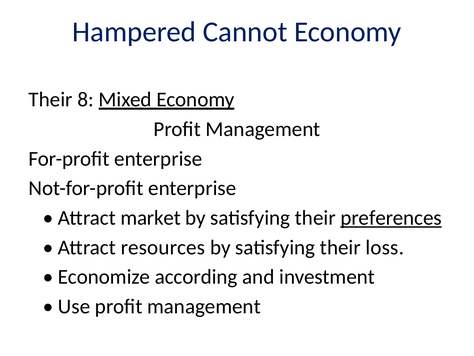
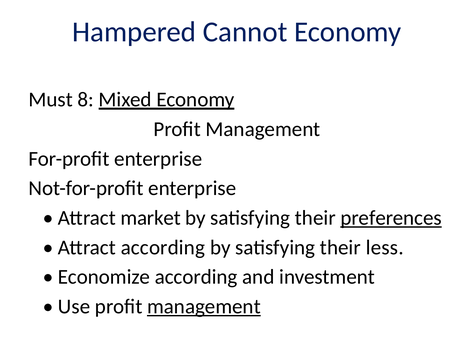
Their at (51, 99): Their -> Must
Attract resources: resources -> according
loss: loss -> less
management at (204, 306) underline: none -> present
